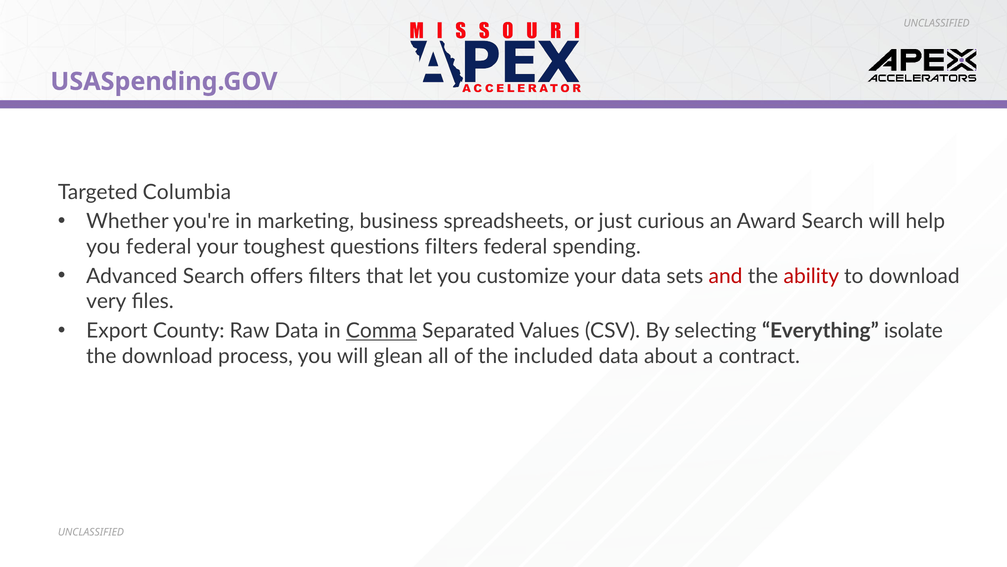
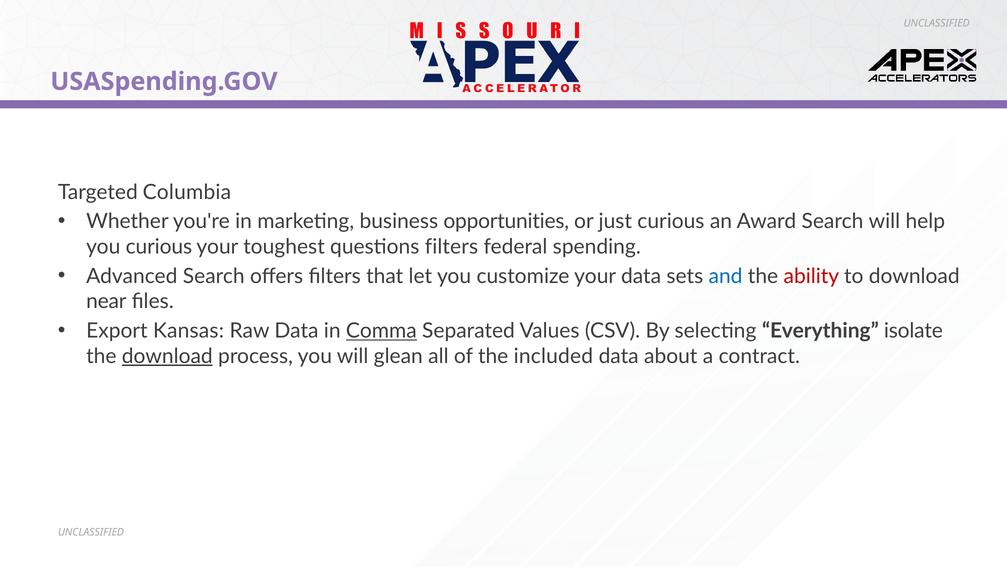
spreadsheets: spreadsheets -> opportunities
you federal: federal -> curious
and colour: red -> blue
very: very -> near
County: County -> Kansas
download at (167, 356) underline: none -> present
